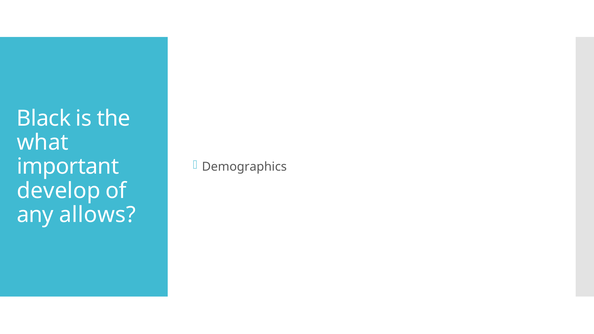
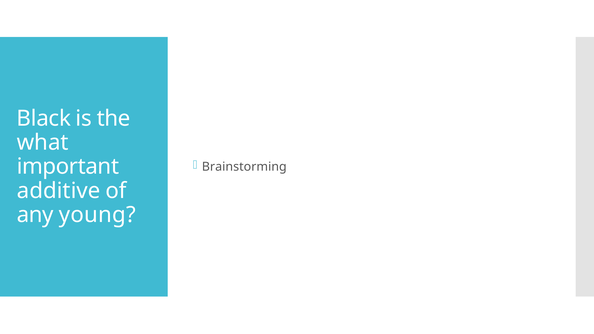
Demographics: Demographics -> Brainstorming
develop: develop -> additive
allows: allows -> young
